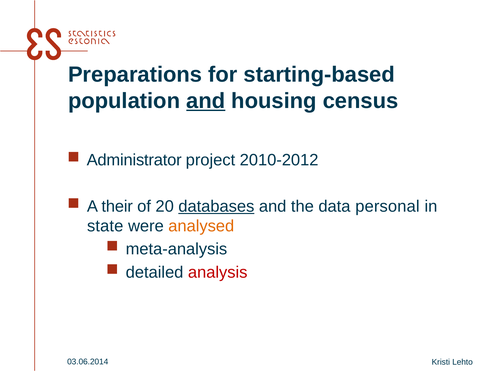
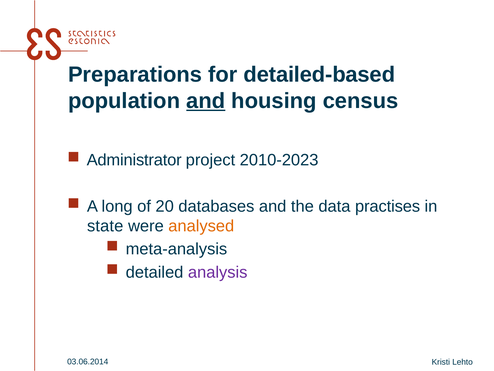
starting-based: starting-based -> detailed-based
2010-2012: 2010-2012 -> 2010-2023
their: their -> long
databases underline: present -> none
personal: personal -> practises
analysis colour: red -> purple
